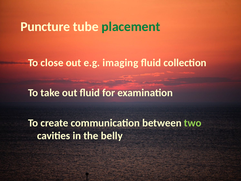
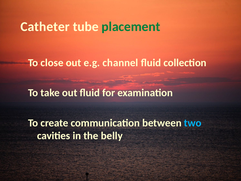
Puncture: Puncture -> Catheter
imaging: imaging -> channel
two colour: light green -> light blue
